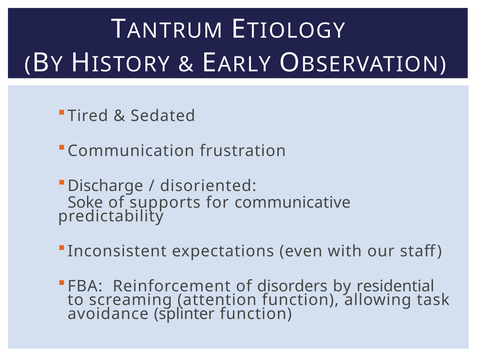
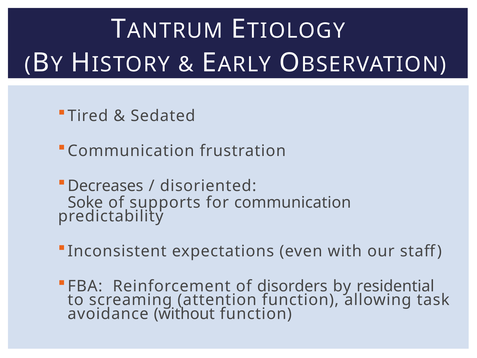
Discharge: Discharge -> Decreases
for communicative: communicative -> communication
splinter: splinter -> without
